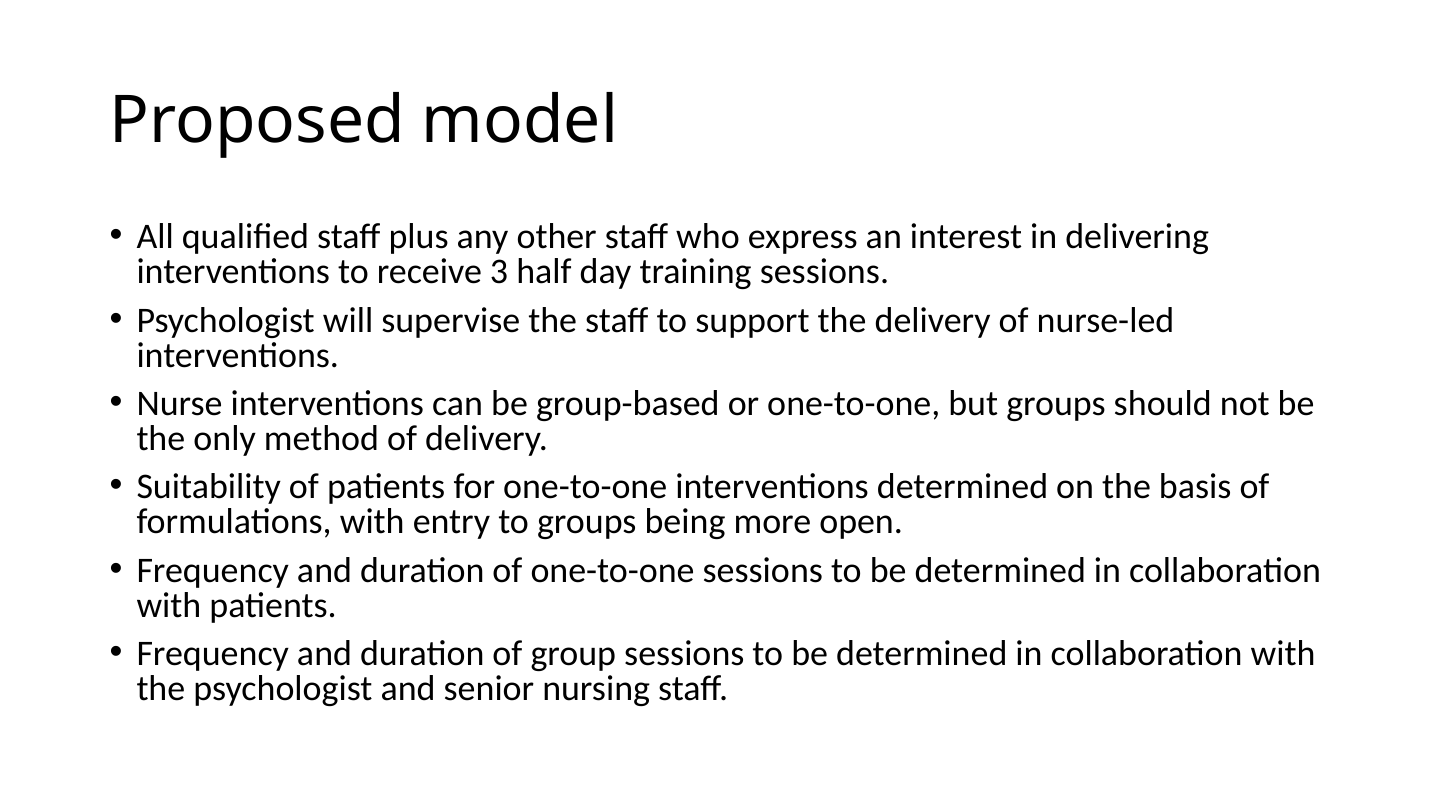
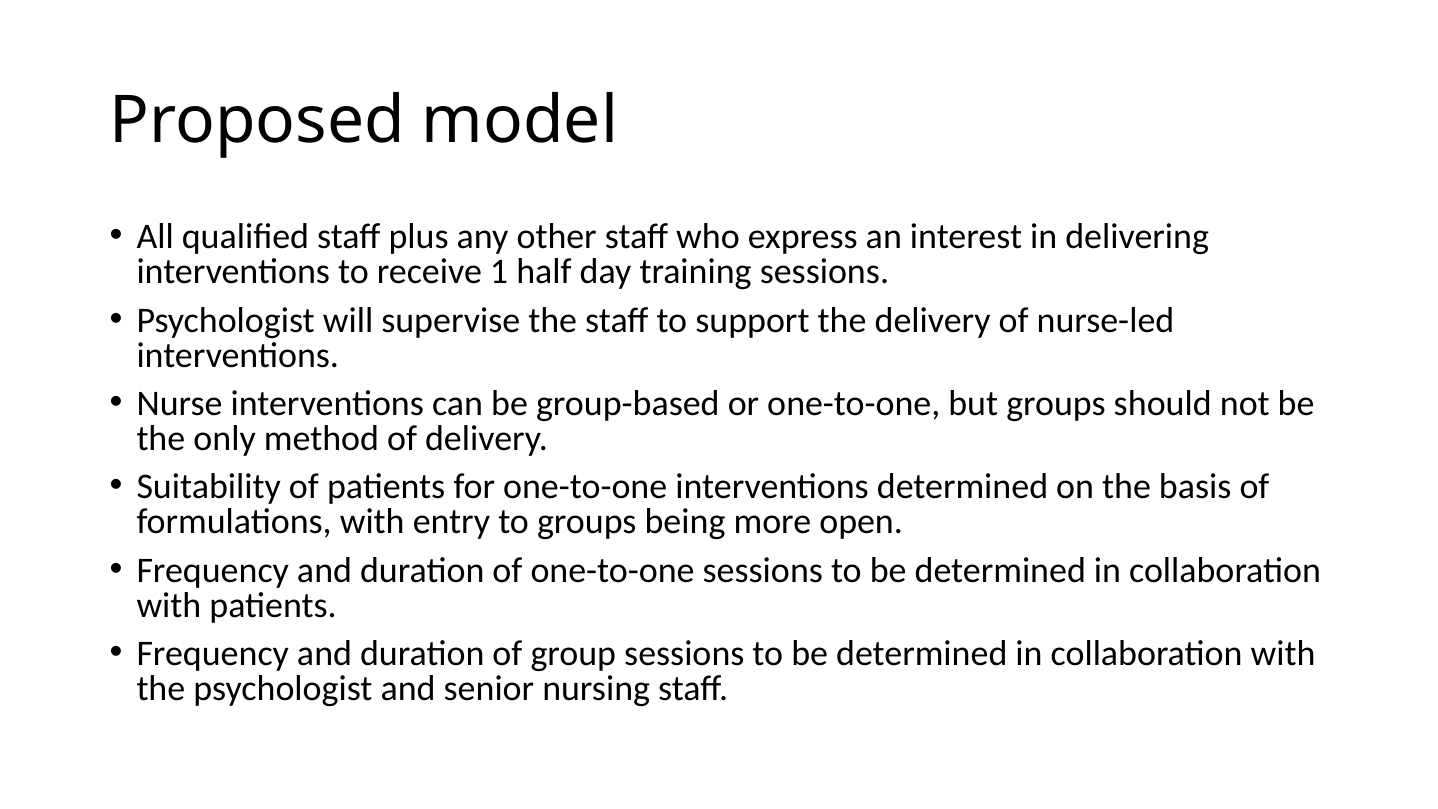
3: 3 -> 1
